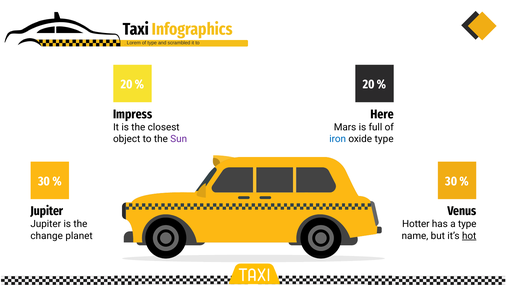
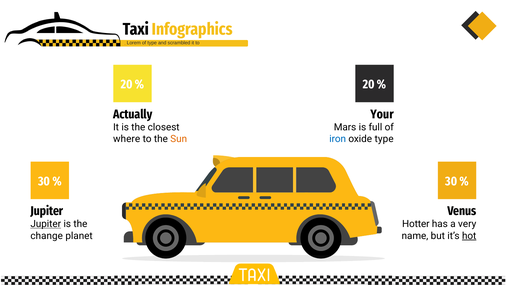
Impress: Impress -> Actually
Here: Here -> Your
object: object -> where
Sun colour: purple -> orange
Jupiter at (46, 224) underline: none -> present
a type: type -> very
